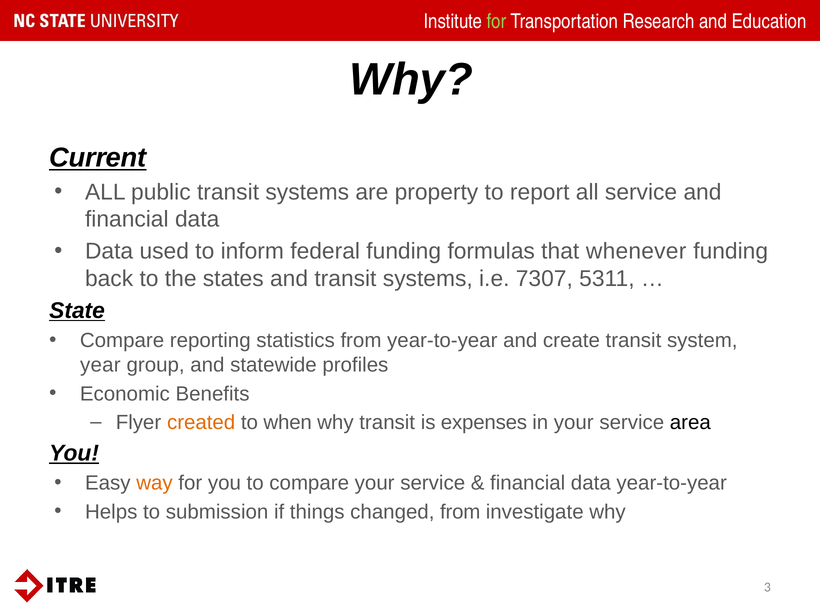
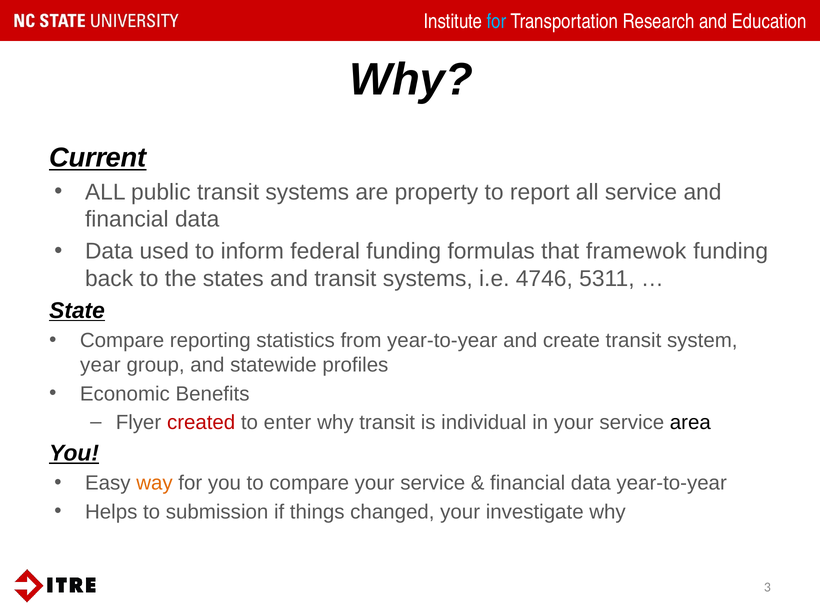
for at (497, 22) colour: light green -> light blue
whenever: whenever -> framewok
7307: 7307 -> 4746
created colour: orange -> red
when: when -> enter
expenses: expenses -> individual
changed from: from -> your
